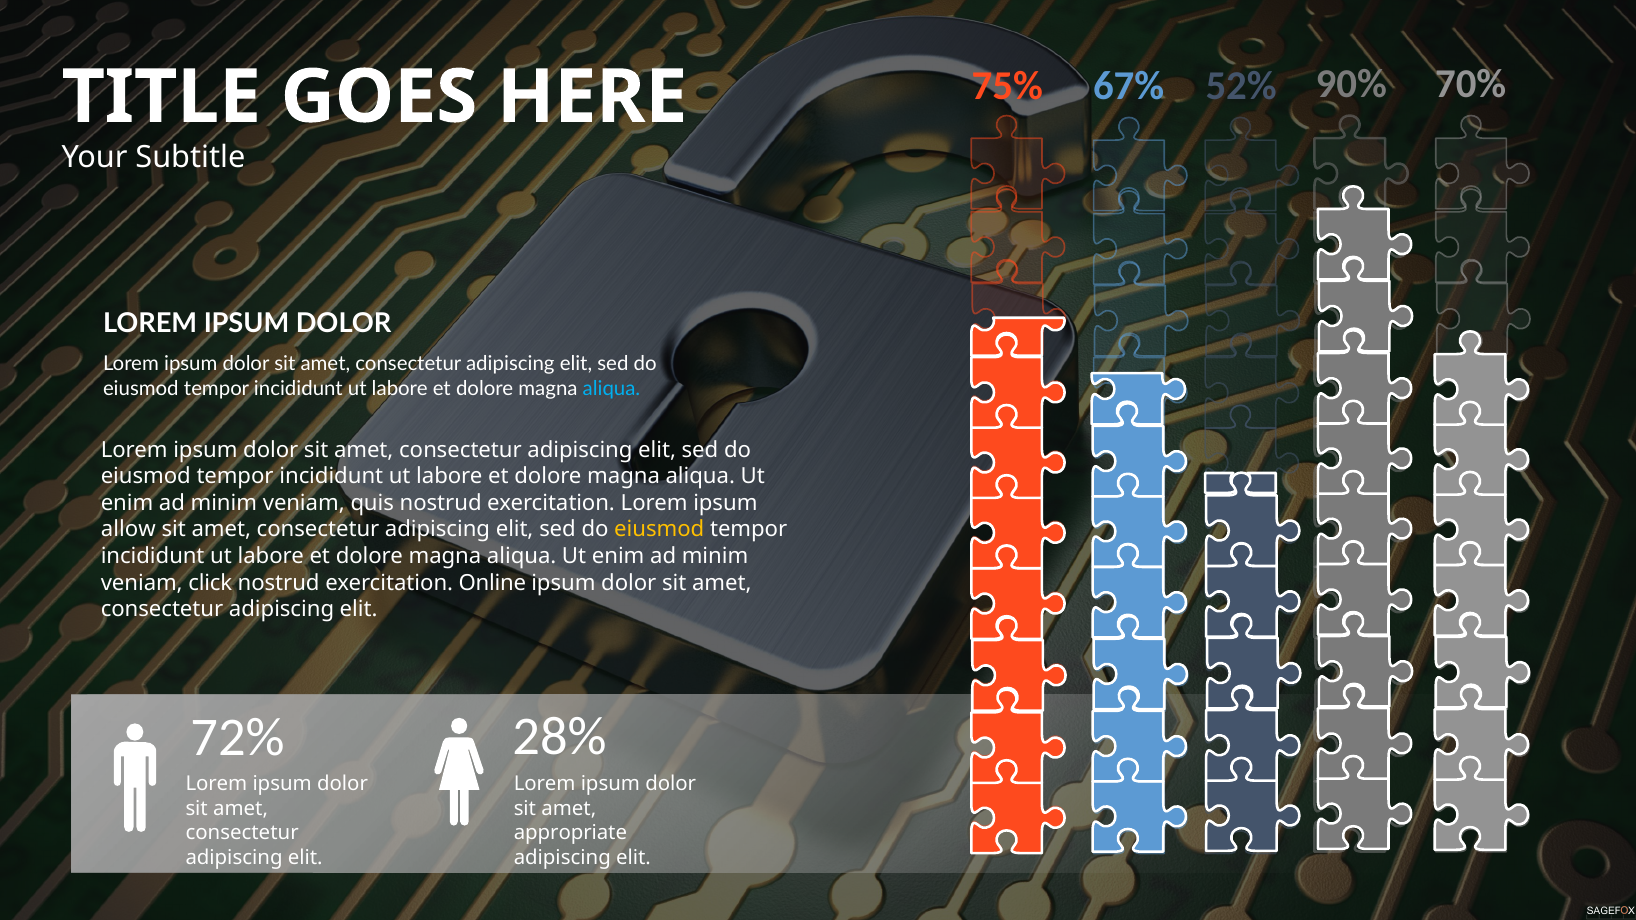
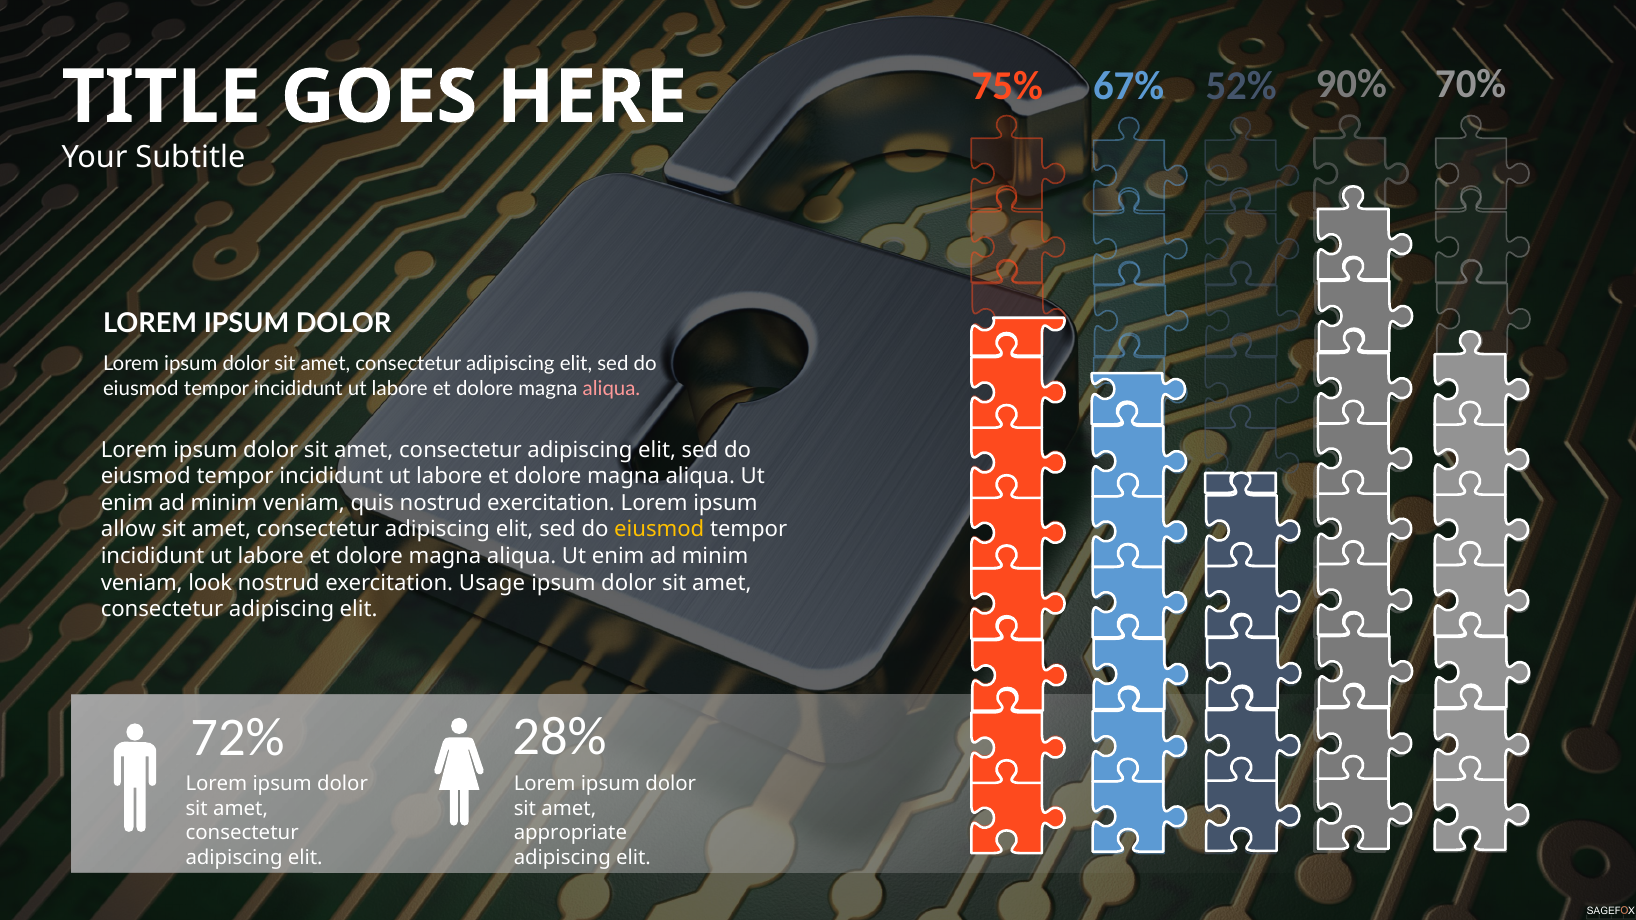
aliqua at (612, 389) colour: light blue -> pink
click: click -> look
Online: Online -> Usage
